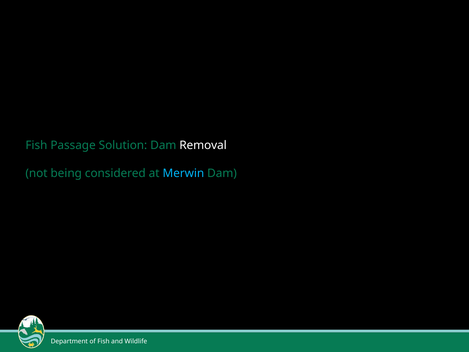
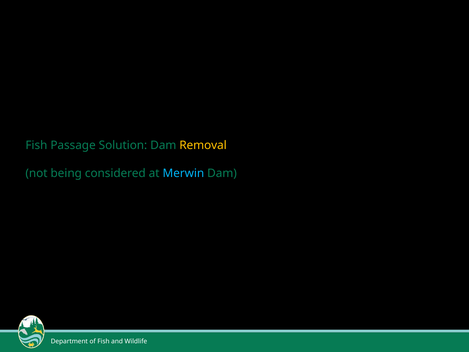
Removal colour: white -> yellow
